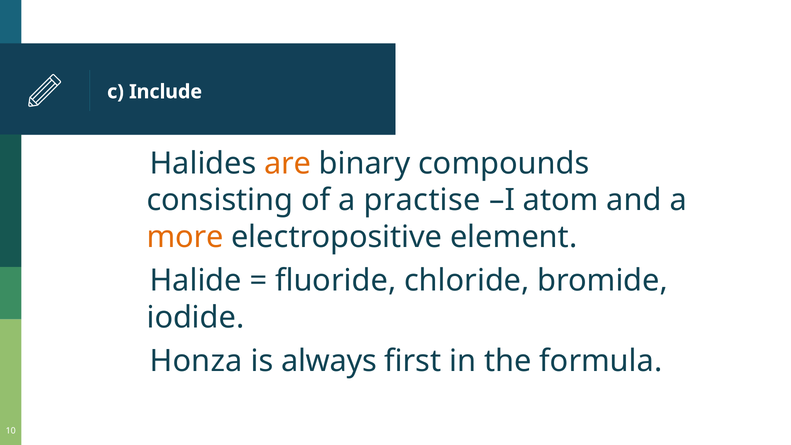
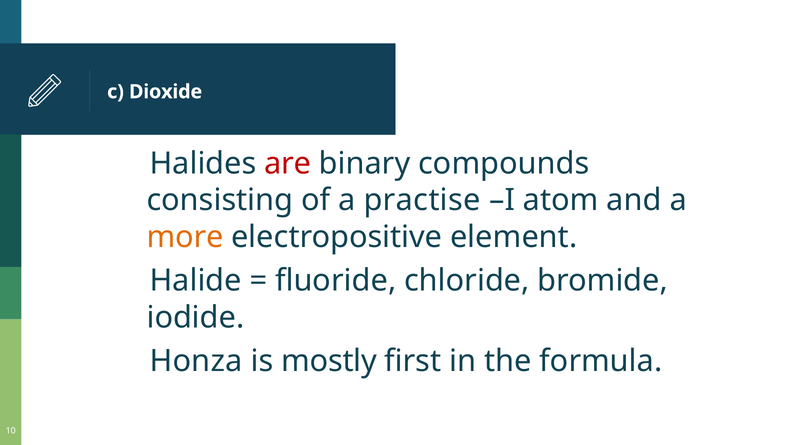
Include: Include -> Dioxide
are colour: orange -> red
always: always -> mostly
